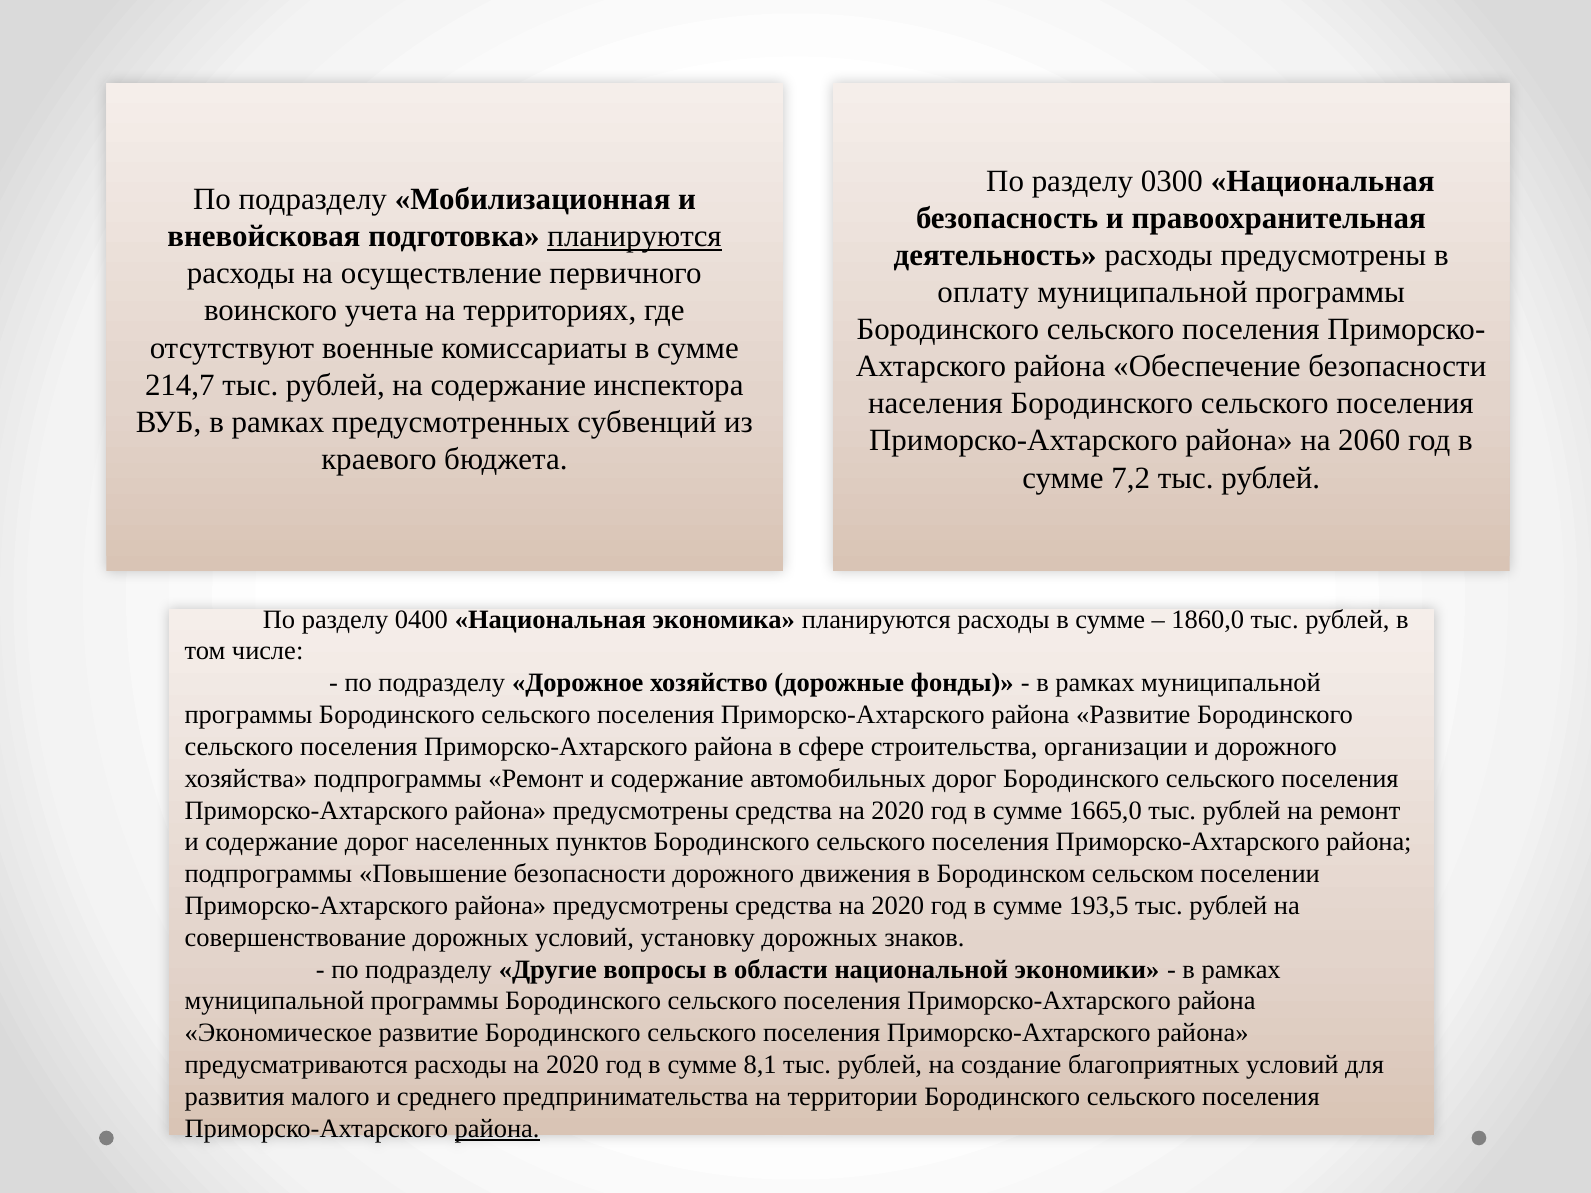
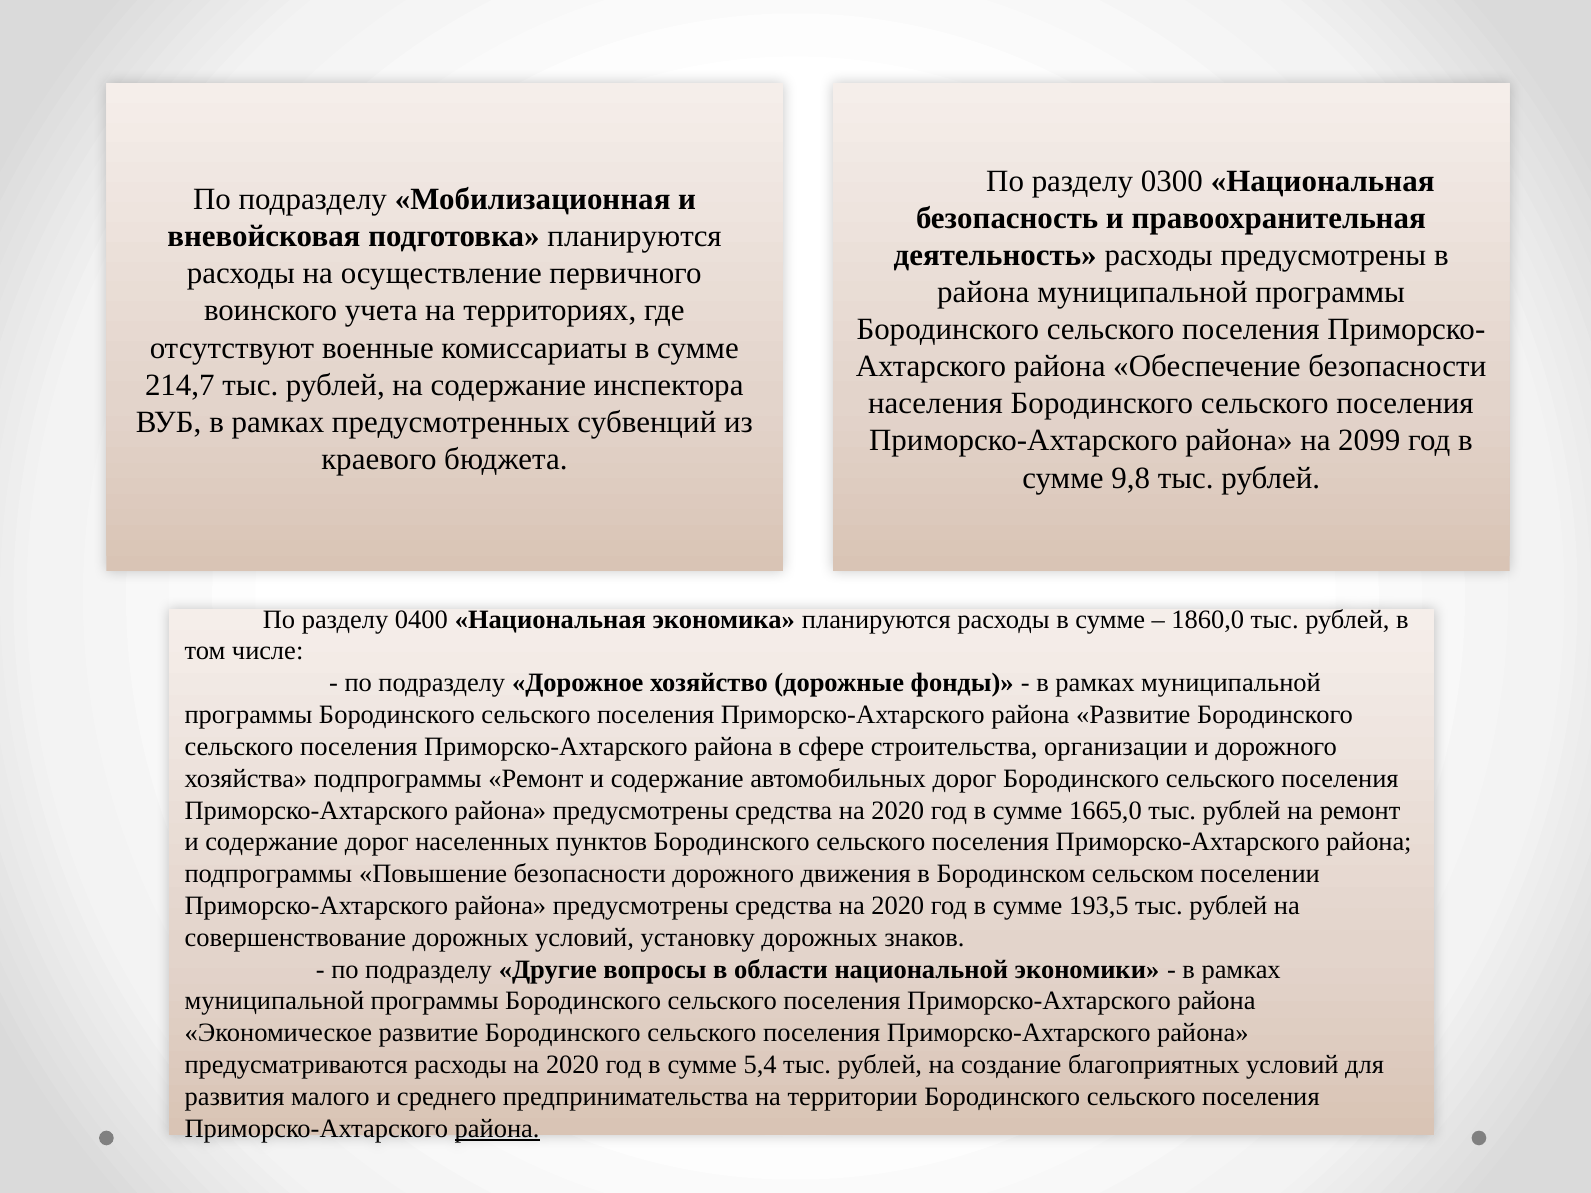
планируются at (635, 237) underline: present -> none
оплату at (983, 292): оплату -> района
2060: 2060 -> 2099
7,2: 7,2 -> 9,8
8,1: 8,1 -> 5,4
